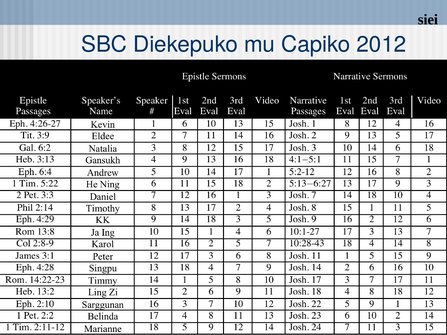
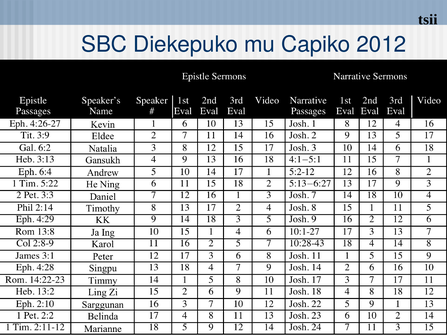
siei: siei -> tsii
